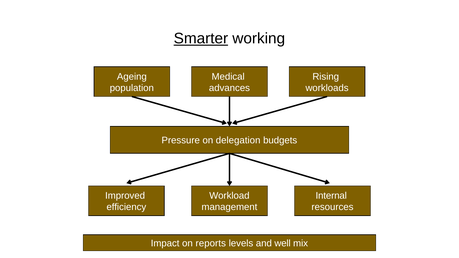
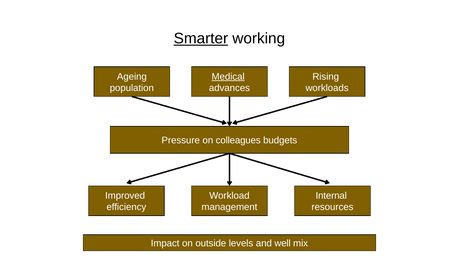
Medical underline: none -> present
delegation: delegation -> colleagues
reports: reports -> outside
